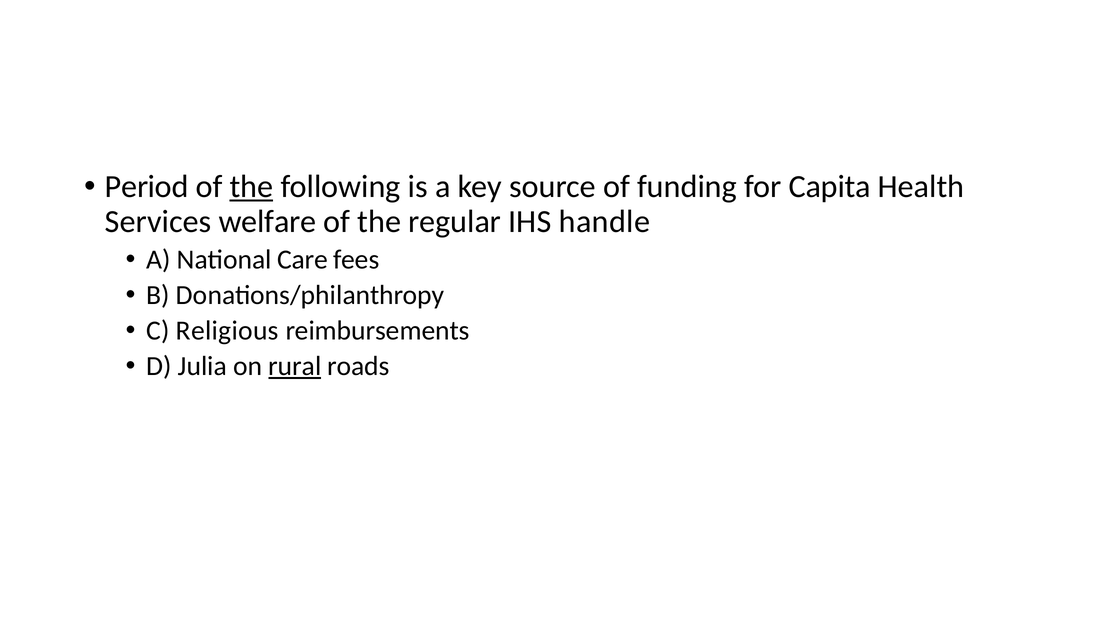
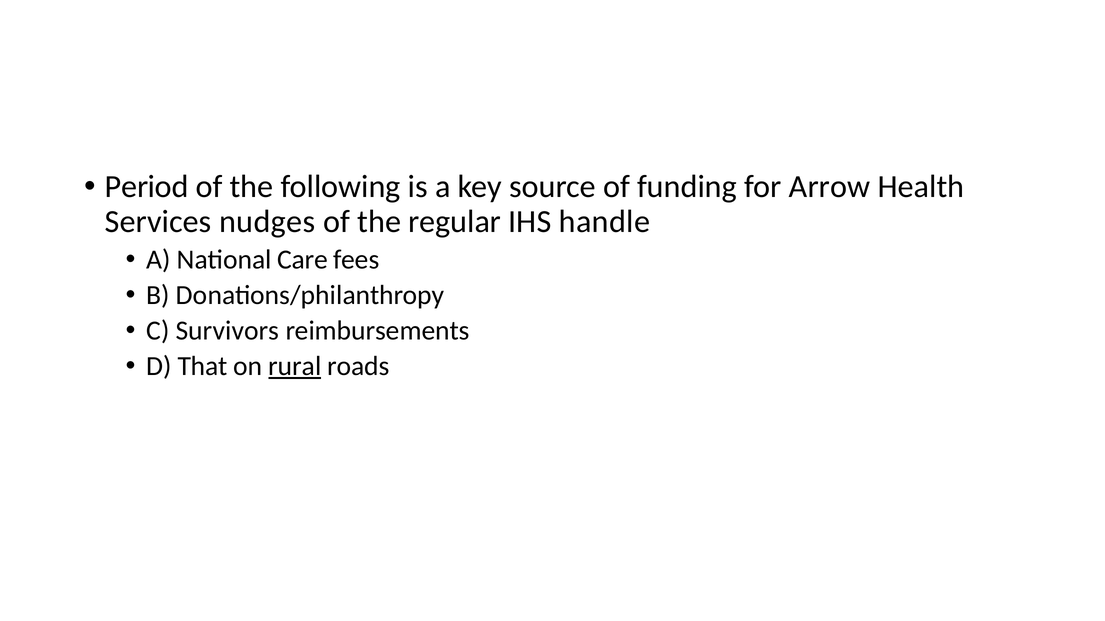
the at (251, 187) underline: present -> none
Capita: Capita -> Arrow
welfare: welfare -> nudges
Religious: Religious -> Survivors
Julia: Julia -> That
